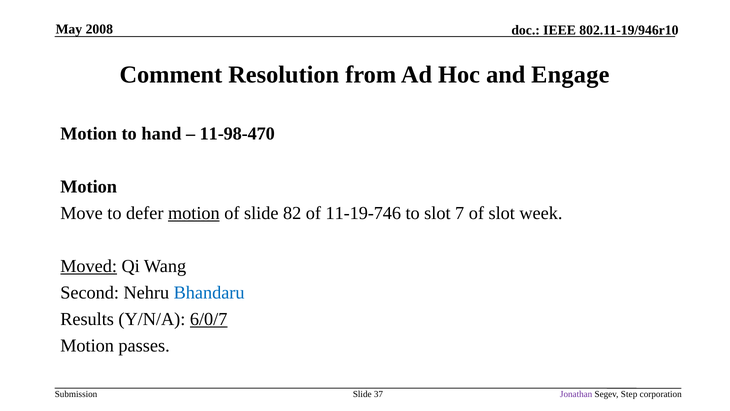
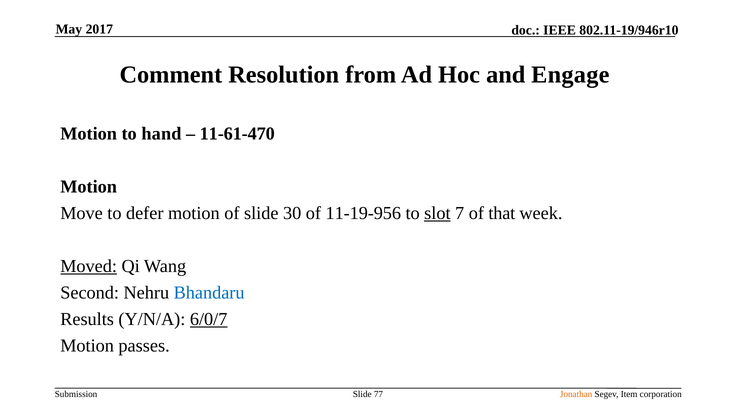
2008: 2008 -> 2017
11-98-470: 11-98-470 -> 11-61-470
motion at (194, 213) underline: present -> none
82: 82 -> 30
11-19-746: 11-19-746 -> 11-19-956
slot at (437, 213) underline: none -> present
of slot: slot -> that
37: 37 -> 77
Jonathan colour: purple -> orange
Step: Step -> Item
